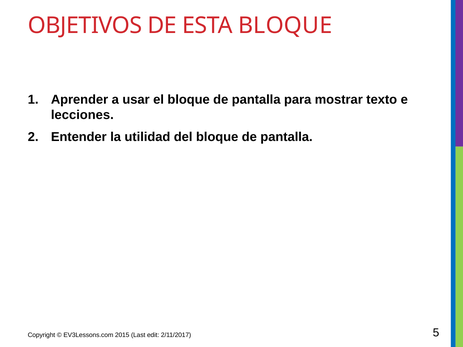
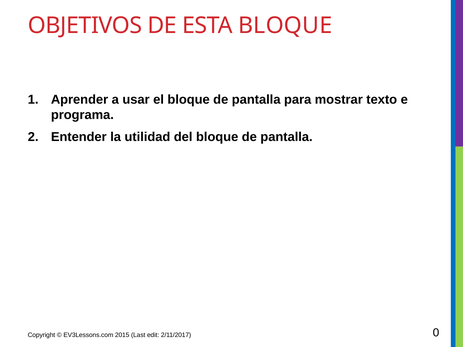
lecciones: lecciones -> programa
5: 5 -> 0
